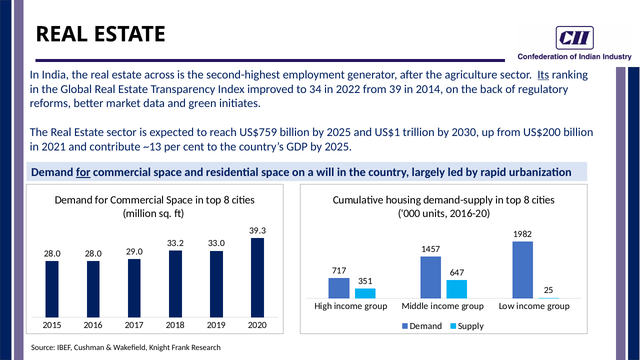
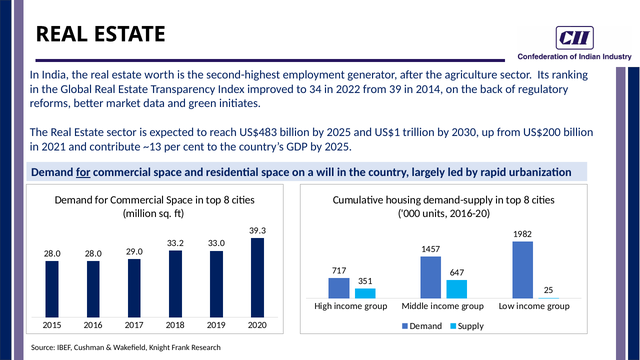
across: across -> worth
Its underline: present -> none
US$759: US$759 -> US$483
